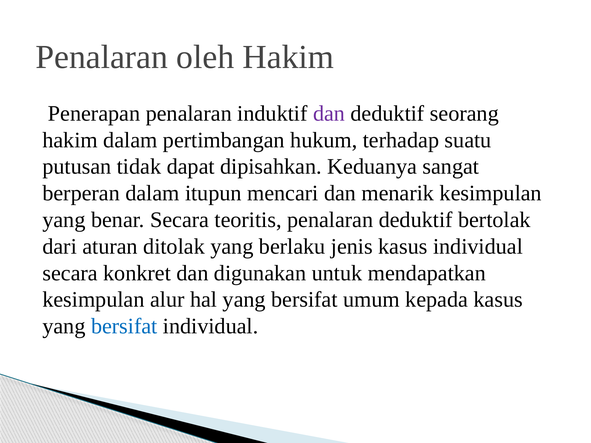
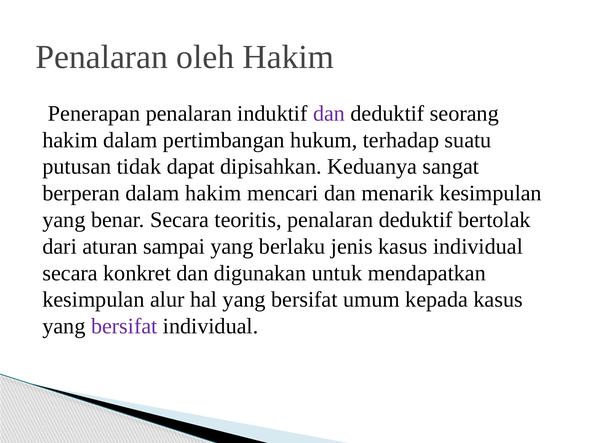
dalam itupun: itupun -> hakim
ditolak: ditolak -> sampai
bersifat at (124, 326) colour: blue -> purple
